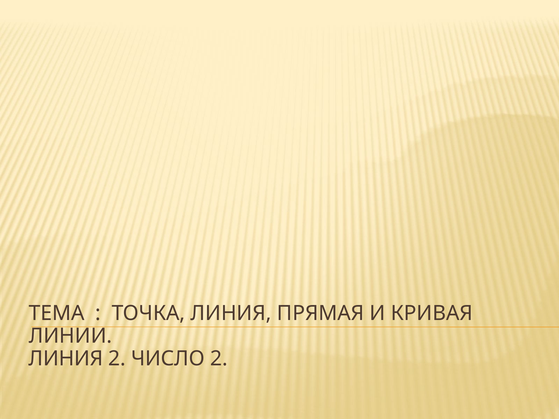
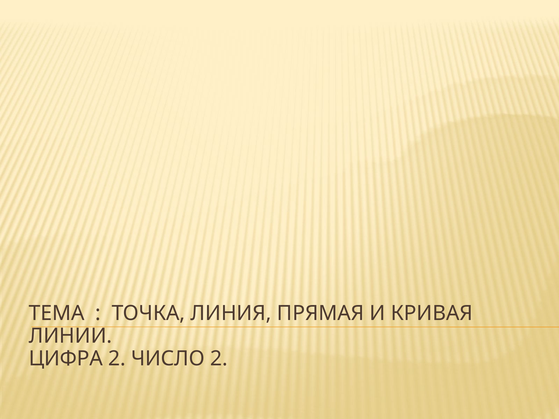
ЛИНИЯ at (66, 359): ЛИНИЯ -> ЦИФРА
